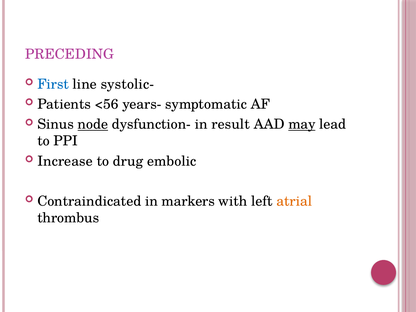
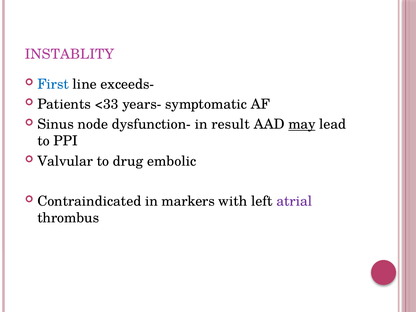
PRECEDING: PRECEDING -> INSTABLITY
systolic-: systolic- -> exceeds-
<56: <56 -> <33
node underline: present -> none
Increase: Increase -> Valvular
atrial colour: orange -> purple
